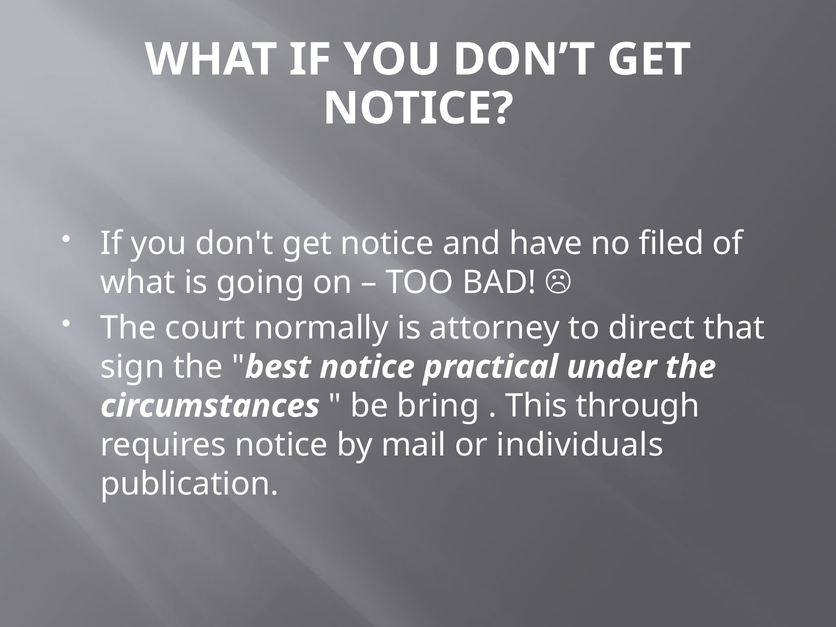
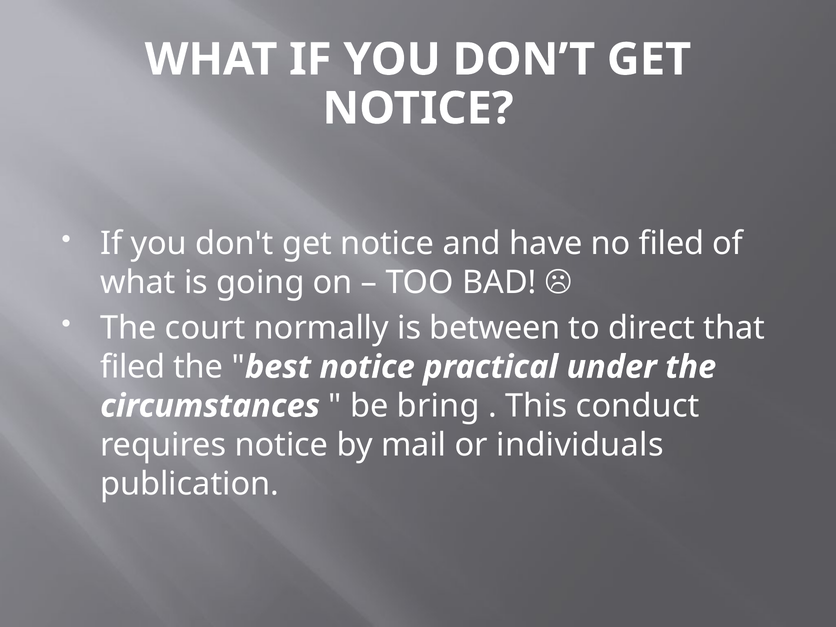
attorney: attorney -> between
sign at (132, 367): sign -> filed
through: through -> conduct
